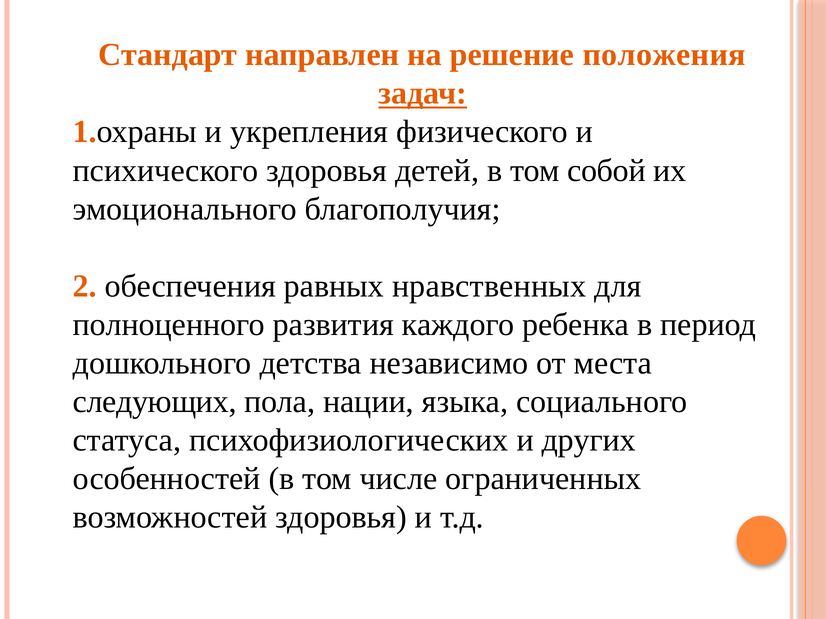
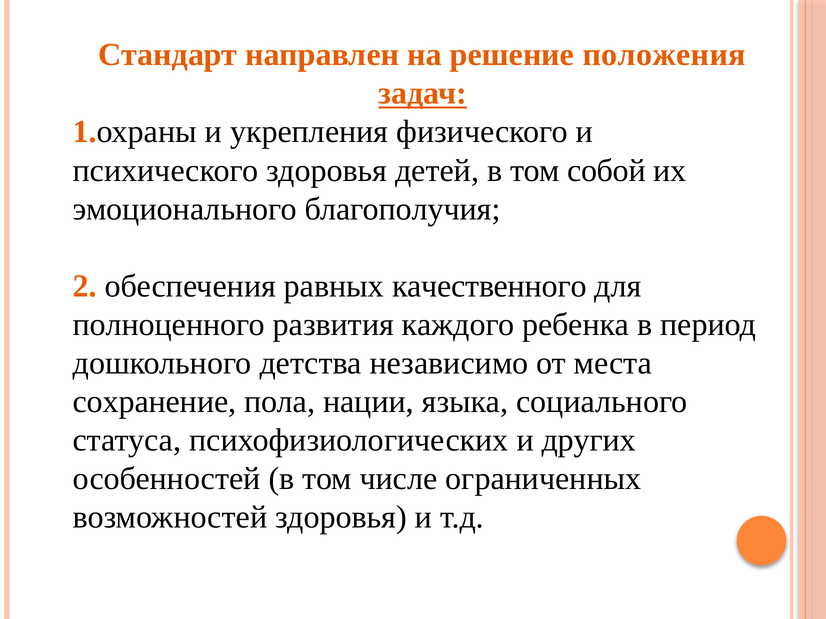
нравственных: нравственных -> качественного
следующих: следующих -> сохранение
